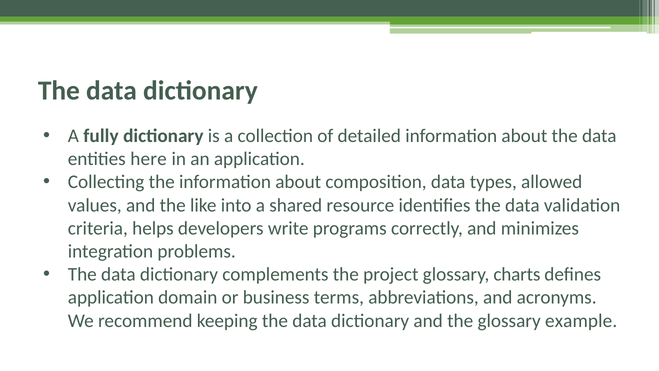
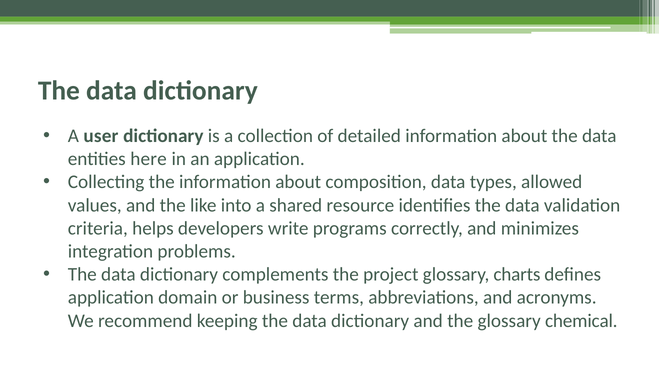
fully: fully -> user
example: example -> chemical
